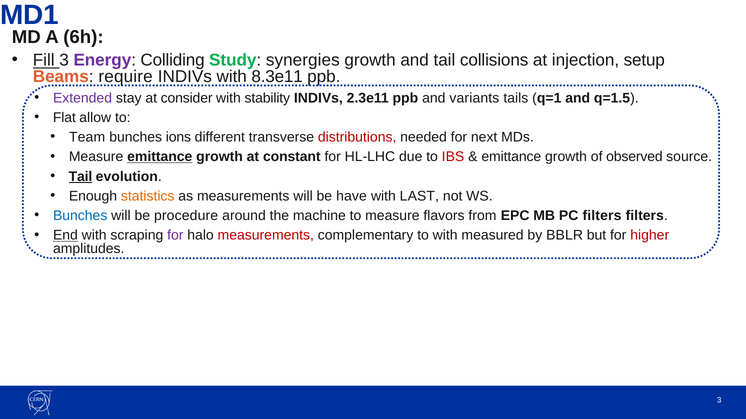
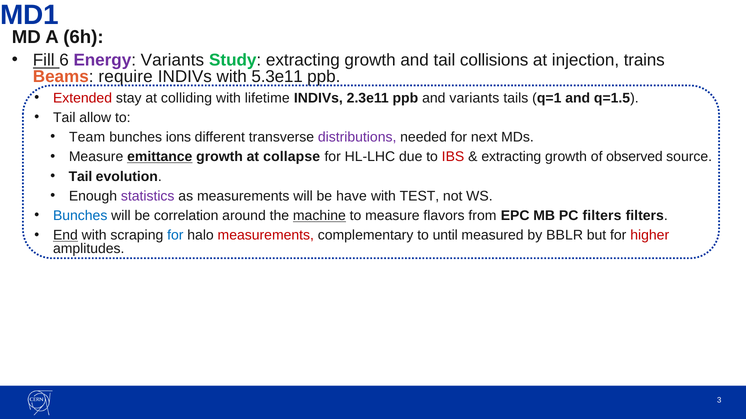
Fill 3: 3 -> 6
Energy Colliding: Colliding -> Variants
Study synergies: synergies -> extracting
setup: setup -> trains
8.3e11: 8.3e11 -> 5.3e11
Extended colour: purple -> red
consider: consider -> colliding
stability: stability -> lifetime
Flat at (64, 118): Flat -> Tail
distributions colour: red -> purple
constant: constant -> collapse
emittance at (511, 157): emittance -> extracting
Tail at (80, 177) underline: present -> none
statistics colour: orange -> purple
LAST: LAST -> TEST
procedure: procedure -> correlation
machine underline: none -> present
for at (175, 236) colour: purple -> blue
to with: with -> until
